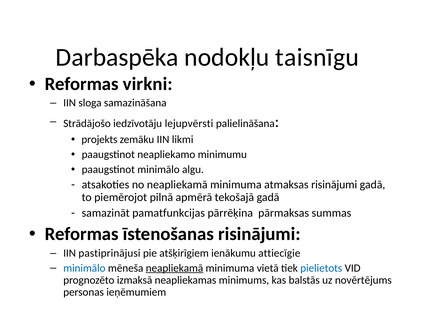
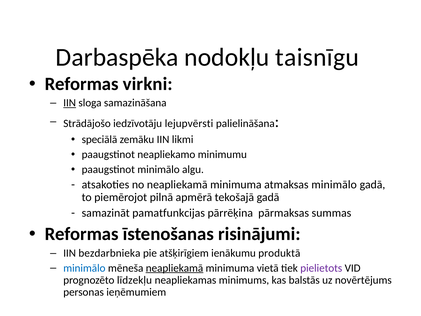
IIN at (70, 103) underline: none -> present
projekts: projekts -> speciālā
atmaksas risinājumi: risinājumi -> minimālo
pastiprinājusi: pastiprinājusi -> bezdarbnieka
attiecīgie: attiecīgie -> produktā
pielietots colour: blue -> purple
izmaksā: izmaksā -> līdzekļu
